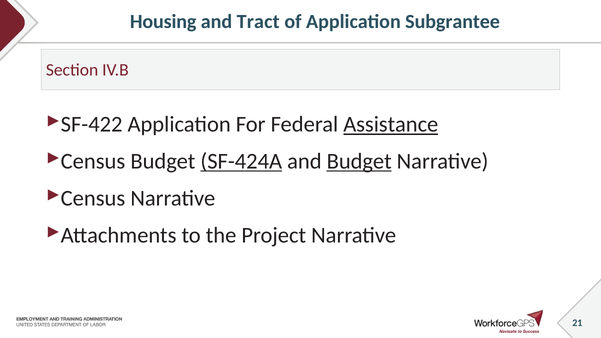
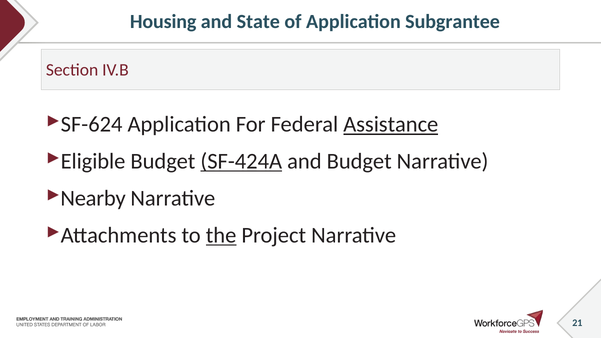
Tract: Tract -> State
SF-422: SF-422 -> SF-624
Census at (93, 161): Census -> Eligible
Budget at (359, 161) underline: present -> none
Census at (93, 198): Census -> Nearby
the underline: none -> present
